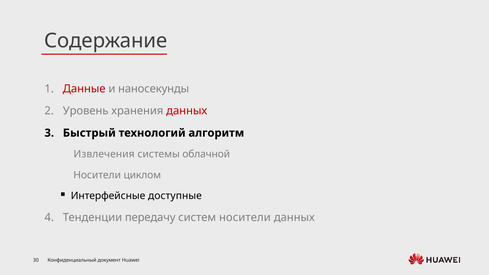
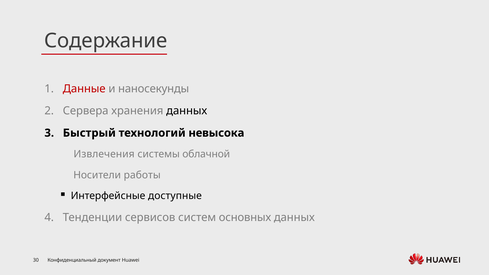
Уровень: Уровень -> Сервера
данных at (187, 111) colour: red -> black
алгоритм: алгоритм -> невысока
циклом: циклом -> работы
передачу: передачу -> сервисов
систем носители: носители -> основных
